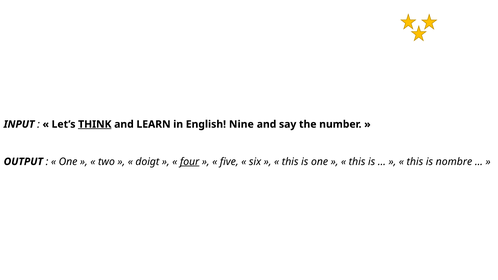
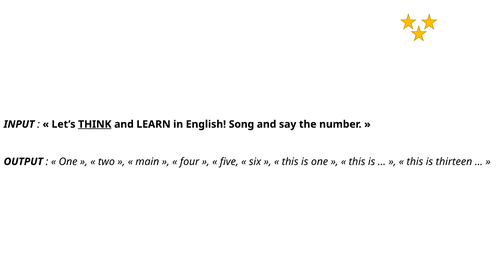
Nine: Nine -> Song
doigt: doigt -> main
four underline: present -> none
nombre: nombre -> thirteen
